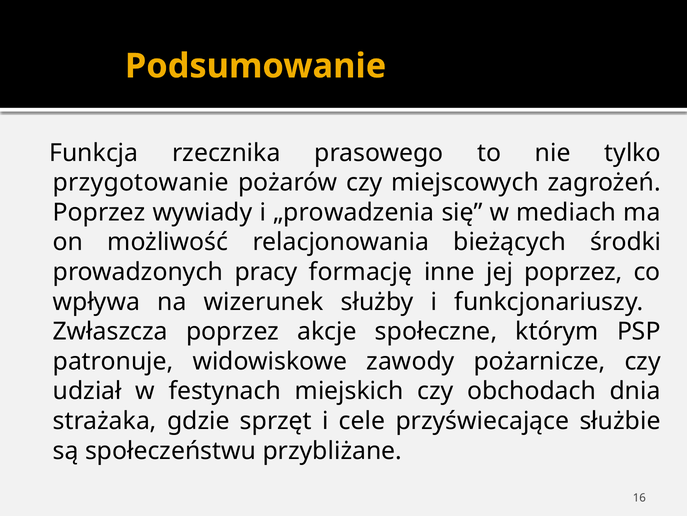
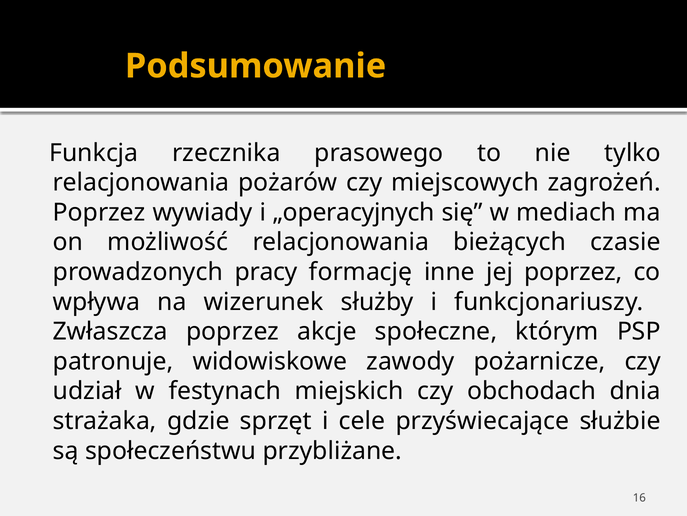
przygotowanie at (141, 182): przygotowanie -> relacjonowania
„prowadzenia: „prowadzenia -> „operacyjnych
środki: środki -> czasie
